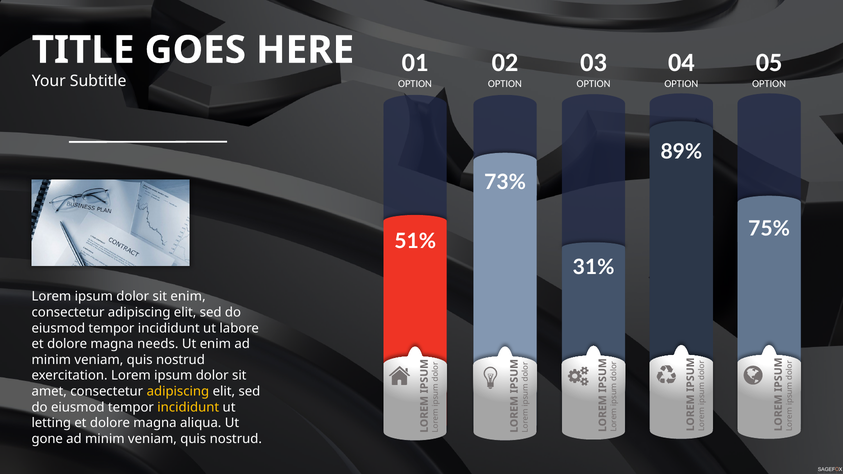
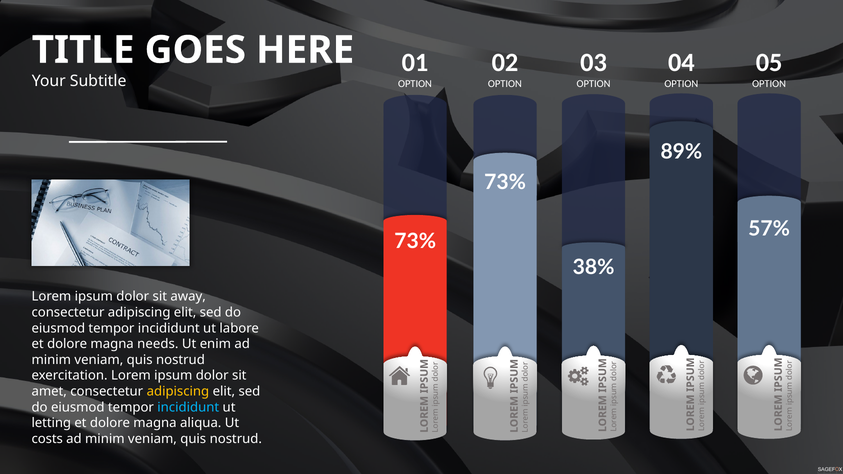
75%: 75% -> 57%
51% at (415, 241): 51% -> 73%
31%: 31% -> 38%
sit enim: enim -> away
incididunt at (188, 407) colour: yellow -> light blue
gone: gone -> costs
